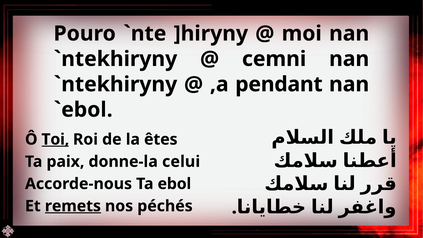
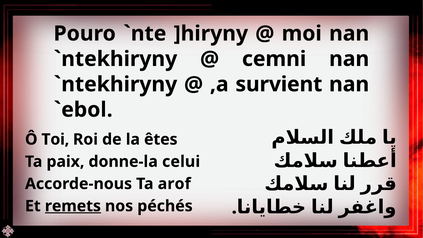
pendant: pendant -> survient
Toi underline: present -> none
ebol: ebol -> arof
